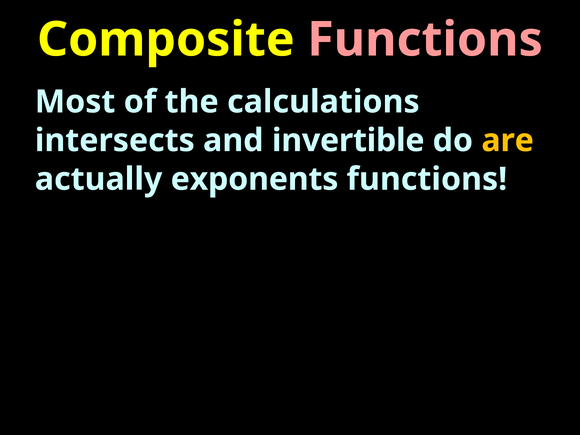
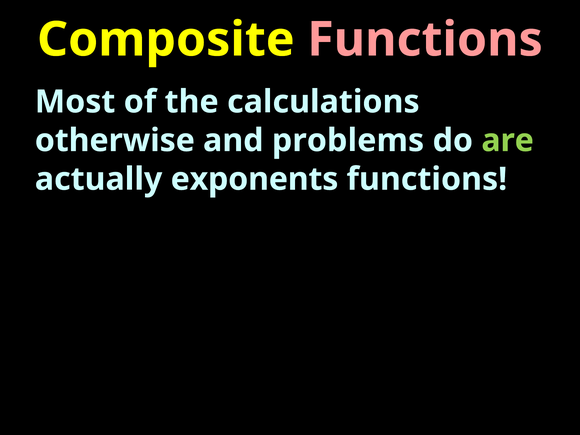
intersects: intersects -> otherwise
invertible: invertible -> problems
are colour: yellow -> light green
